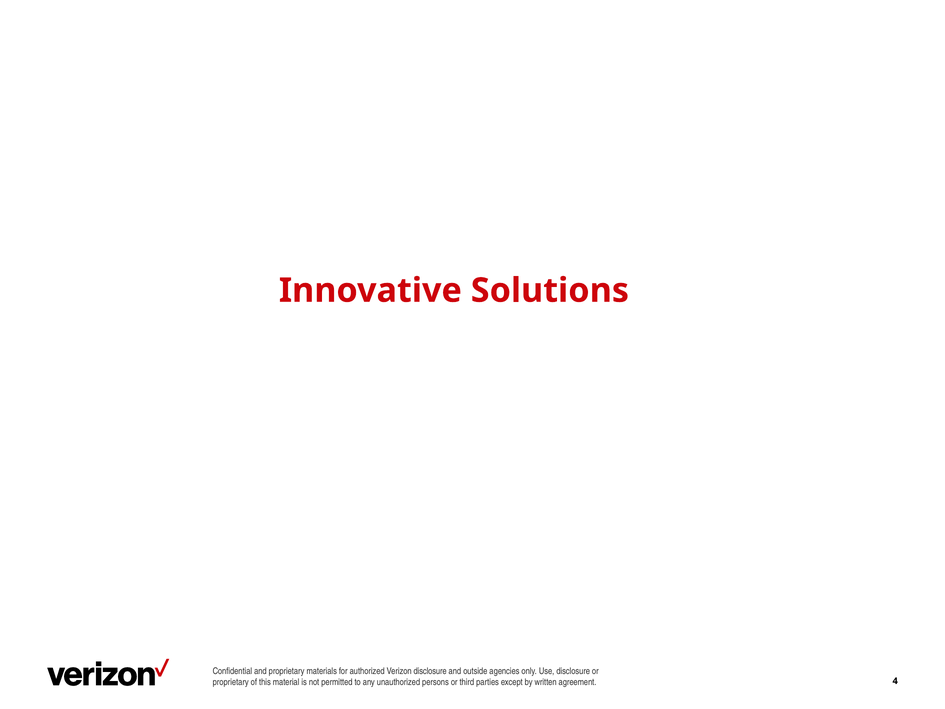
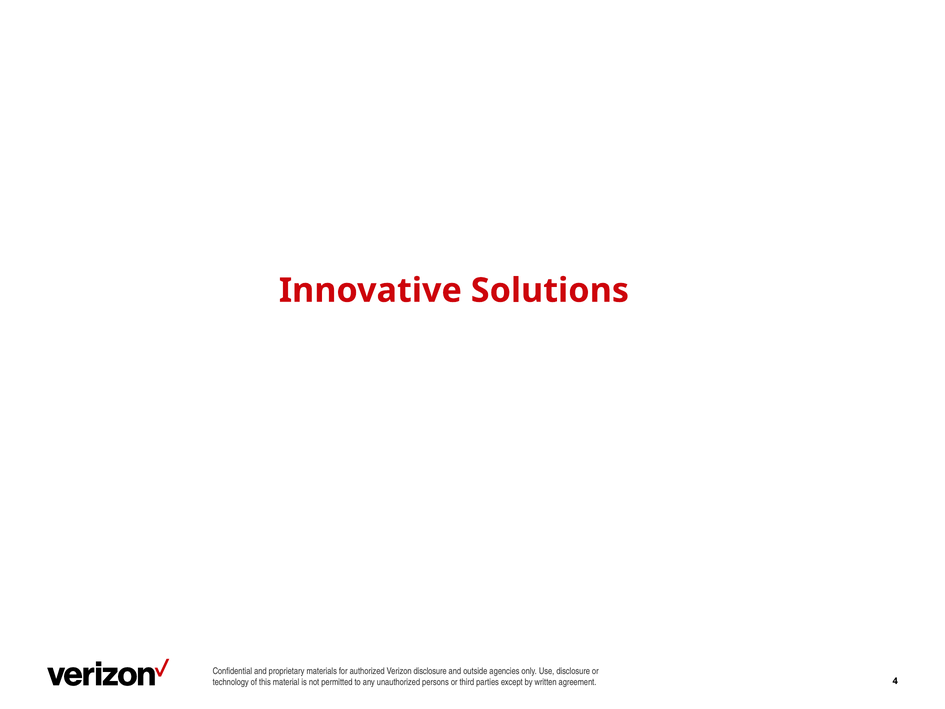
proprietary at (231, 682): proprietary -> technology
